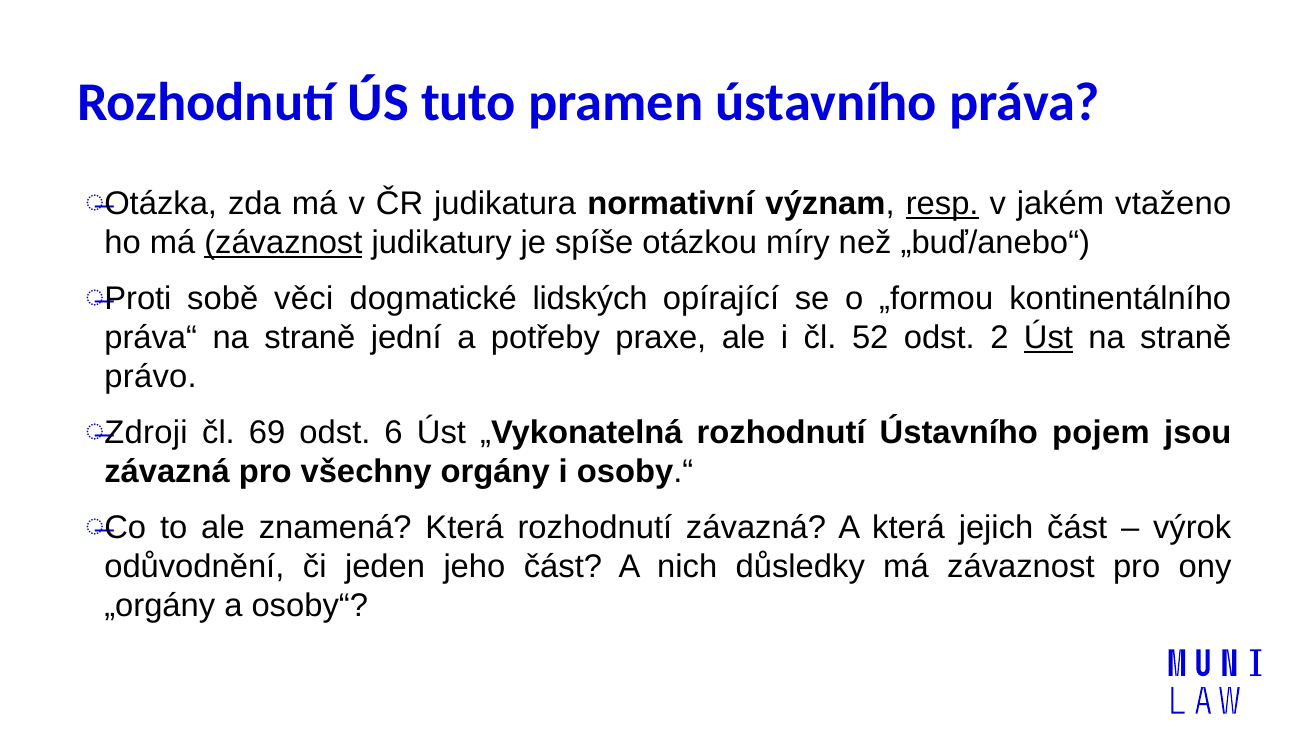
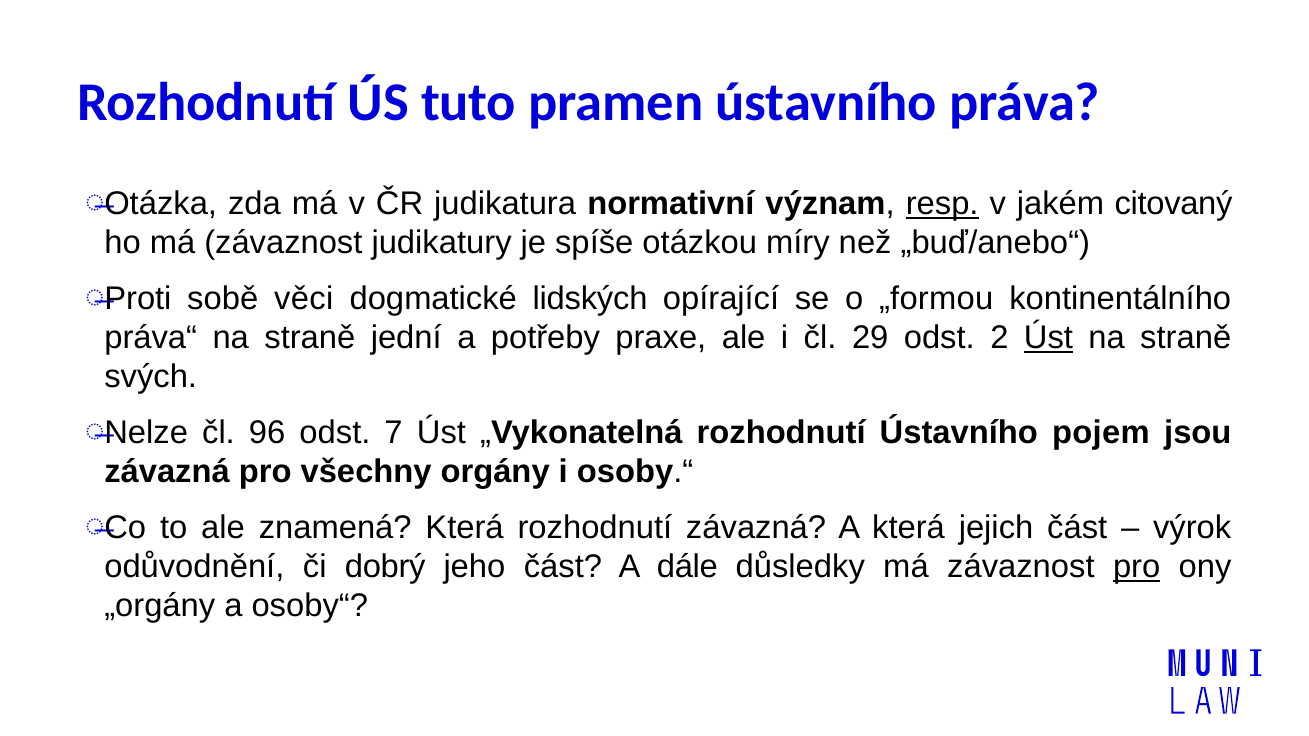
vtaženo: vtaženo -> citovaný
závaznost at (283, 243) underline: present -> none
52: 52 -> 29
právo: právo -> svých
Zdroji: Zdroji -> Nelze
69: 69 -> 96
6: 6 -> 7
jeden: jeden -> dobrý
nich: nich -> dále
pro at (1137, 567) underline: none -> present
